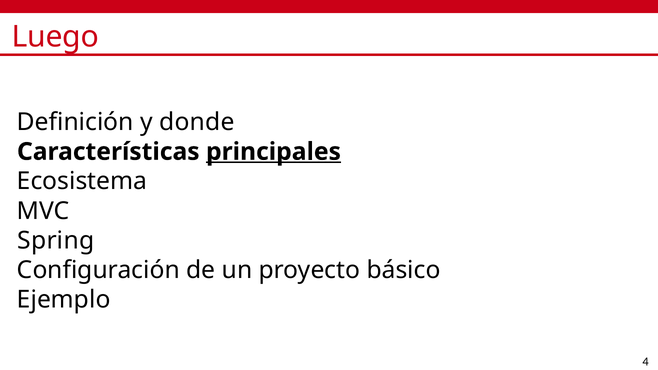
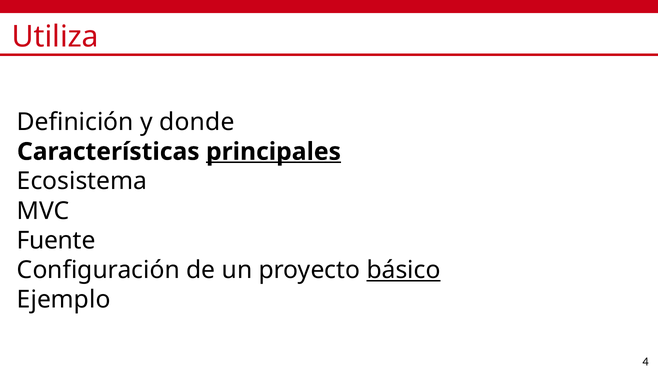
Luego: Luego -> Utiliza
Spring: Spring -> Fuente
básico underline: none -> present
